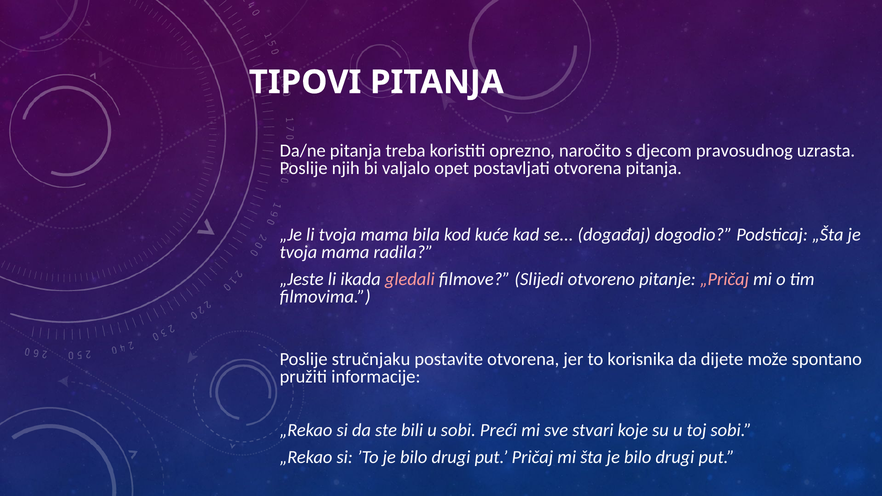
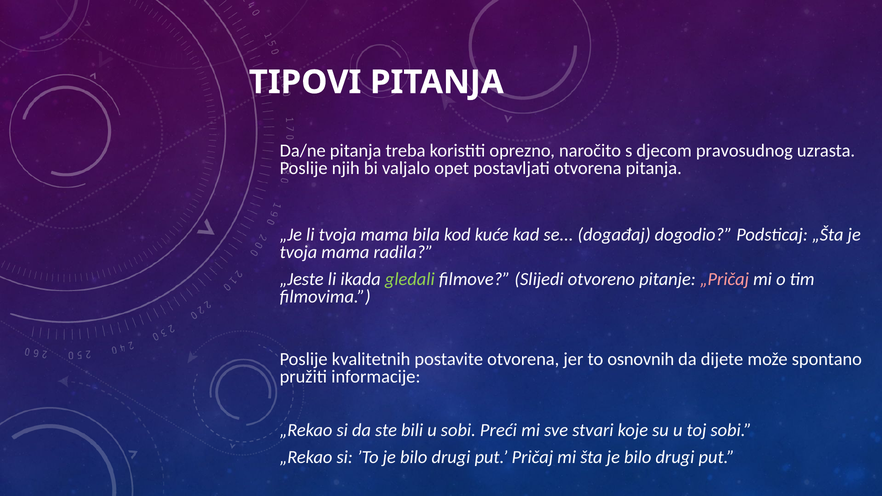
gledali colour: pink -> light green
stručnjaku: stručnjaku -> kvalitetnih
korisnika: korisnika -> osnovnih
